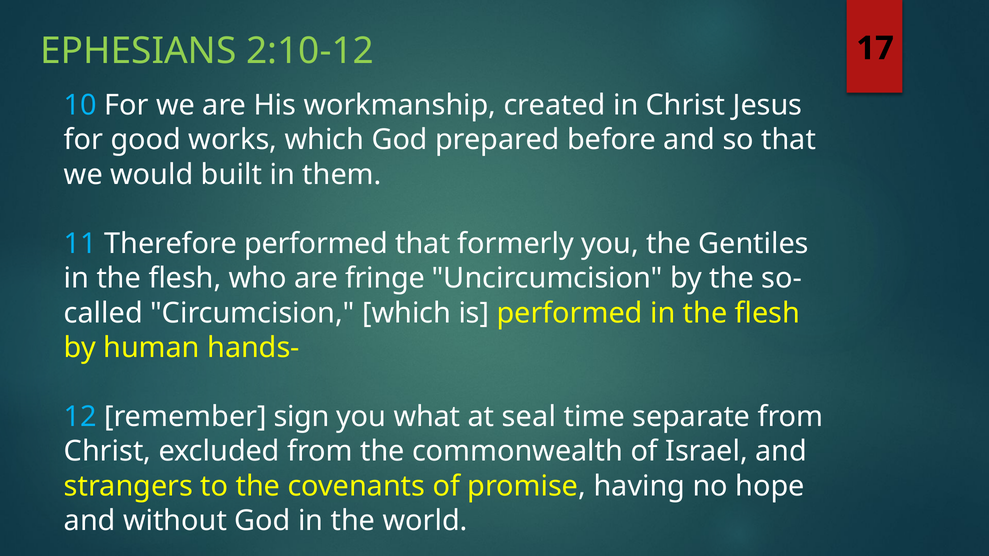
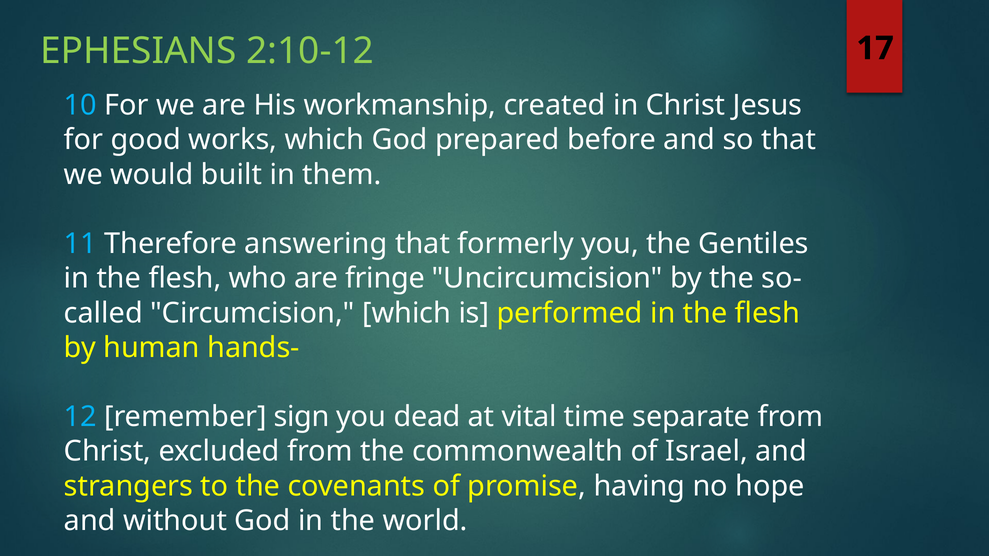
Therefore performed: performed -> answering
what: what -> dead
seal: seal -> vital
